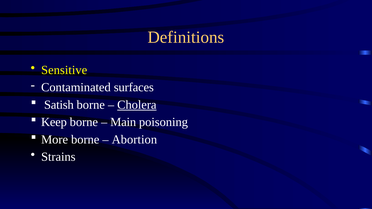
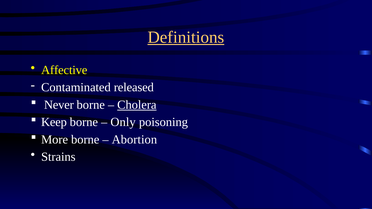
Definitions underline: none -> present
Sensitive: Sensitive -> Affective
surfaces: surfaces -> released
Satish: Satish -> Never
Main: Main -> Only
